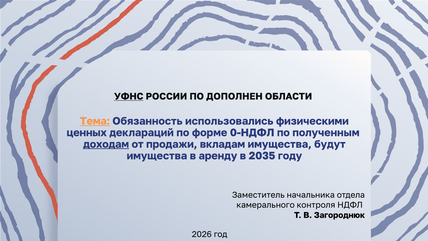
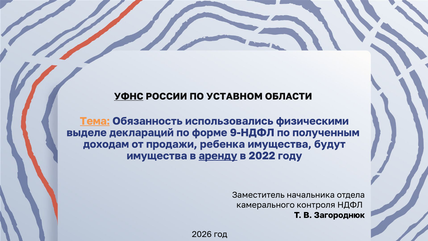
ДОПОЛНЕН: ДОПОЛНЕН -> УСТАВНОМ
ценных: ценных -> выделе
0-НДФЛ: 0-НДФЛ -> 9-НДФЛ
доходам underline: present -> none
вкладам: вкладам -> ребенка
аренду underline: none -> present
2035: 2035 -> 2022
